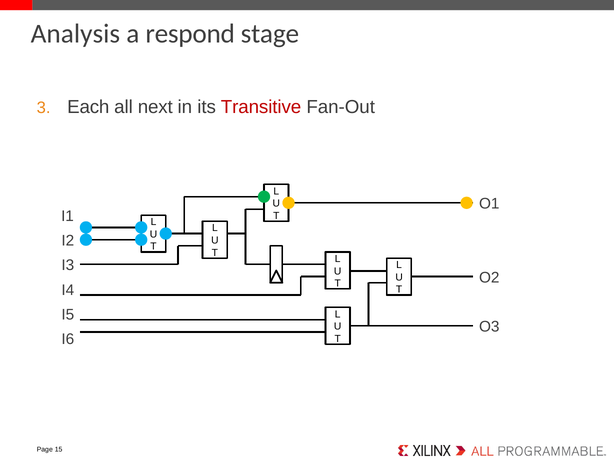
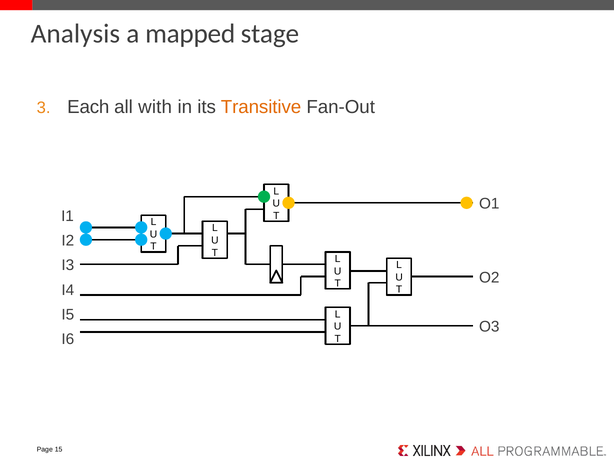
respond: respond -> mapped
next: next -> with
Transitive colour: red -> orange
